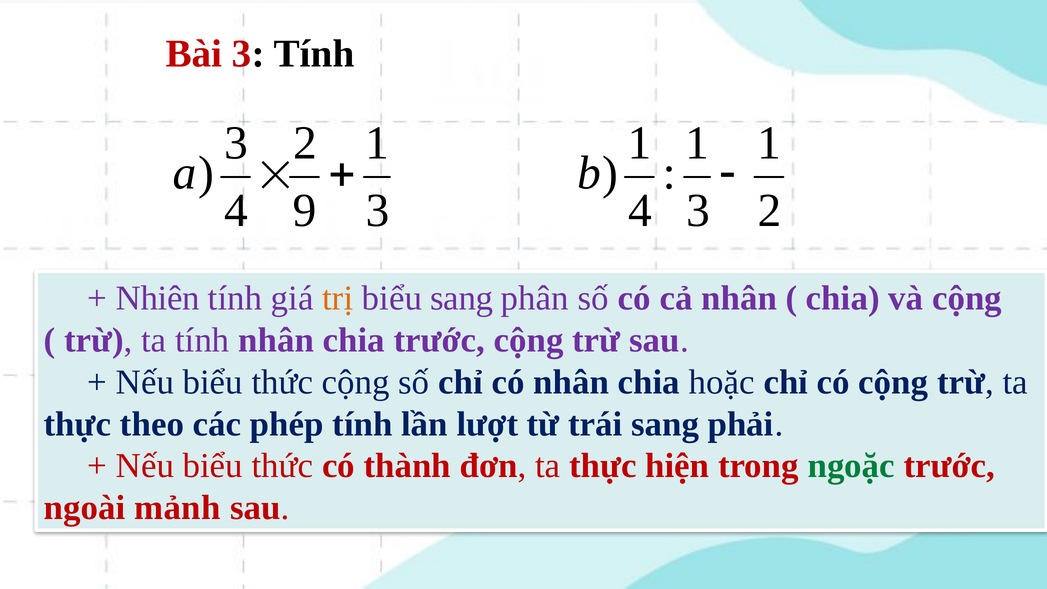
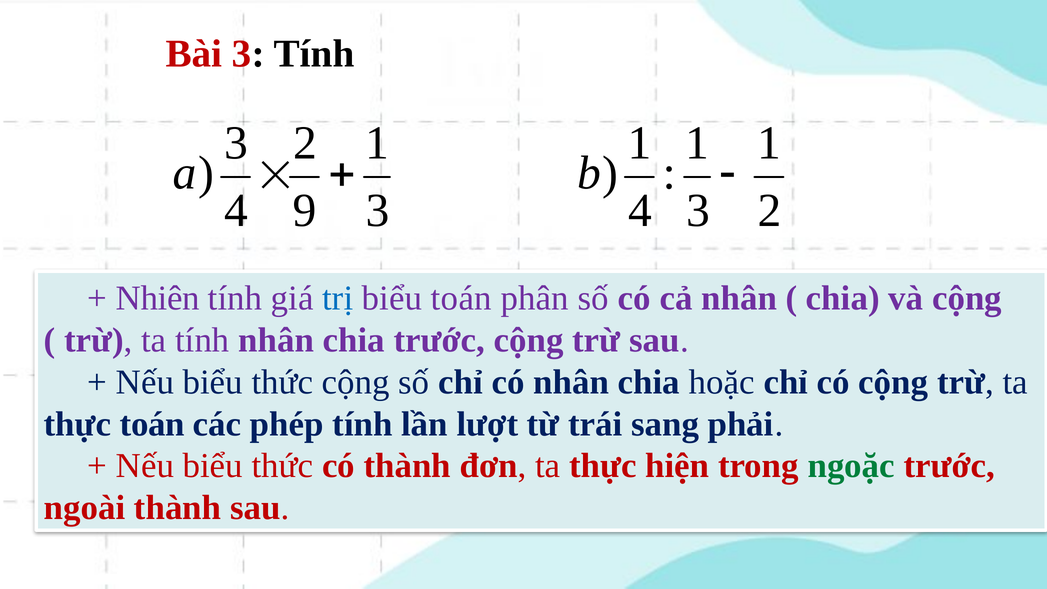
trị at (338, 298) colour: orange -> blue
biểu sang: sang -> toán
thực theo: theo -> toán
ngoài mảnh: mảnh -> thành
